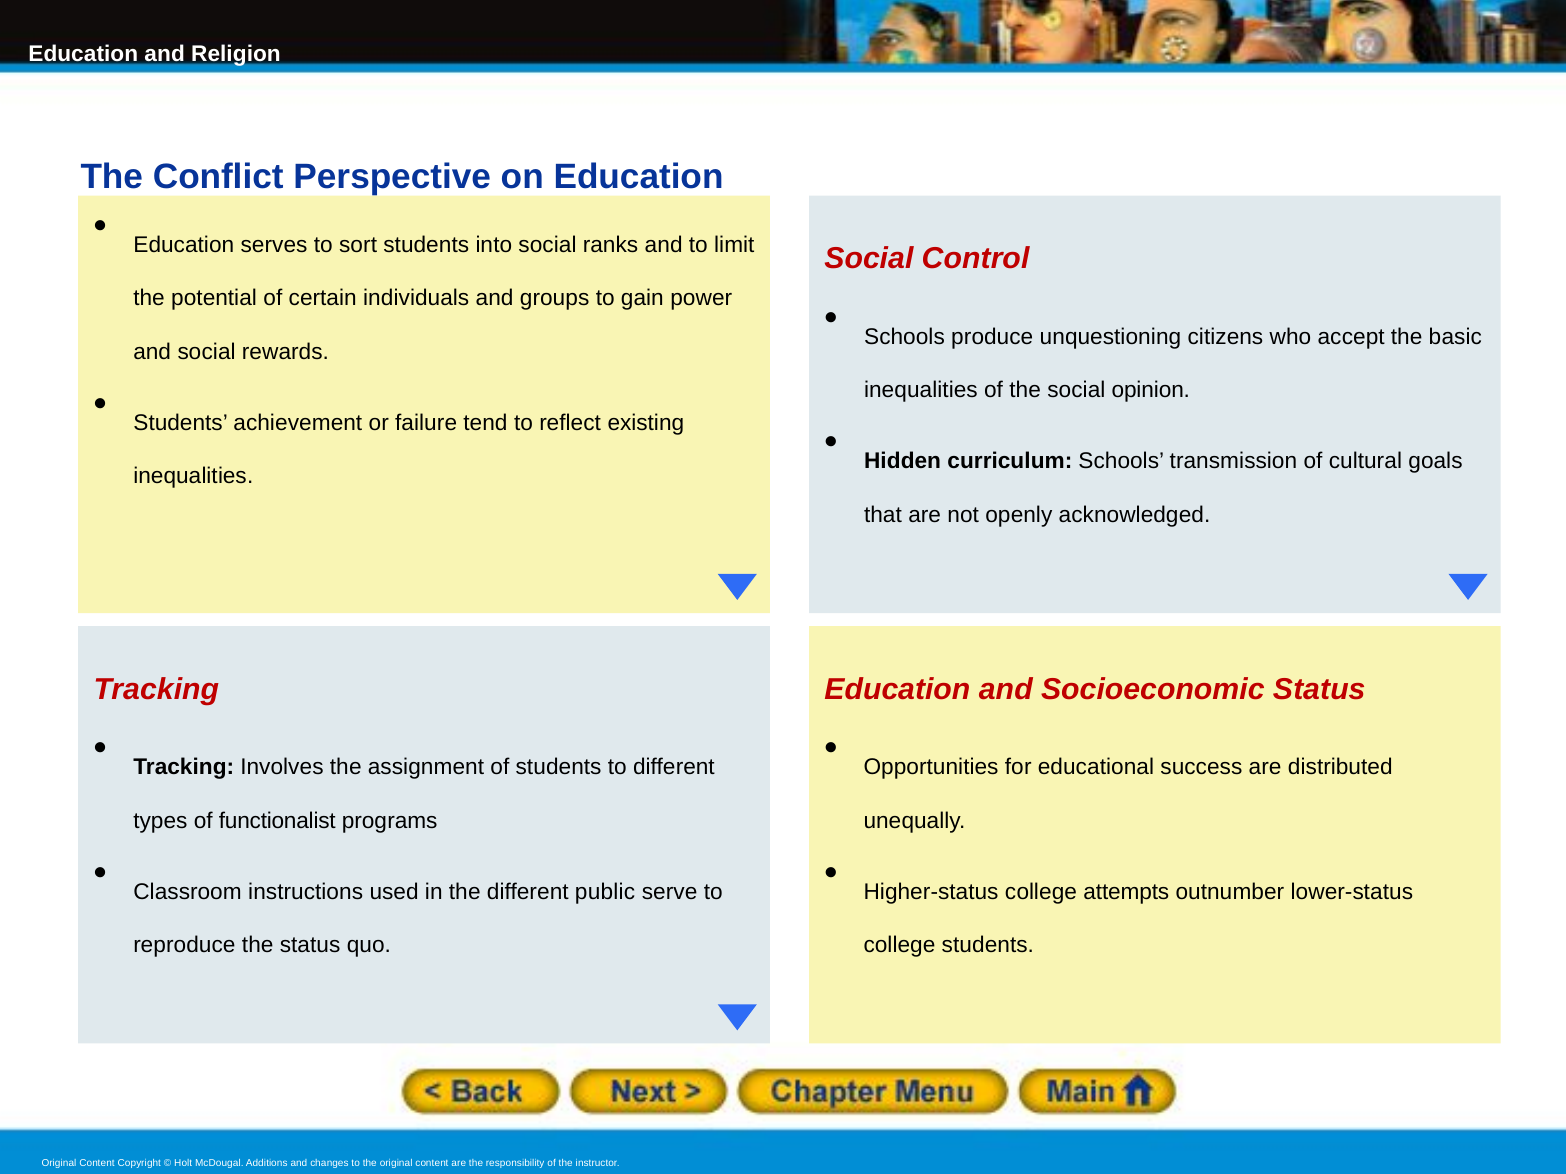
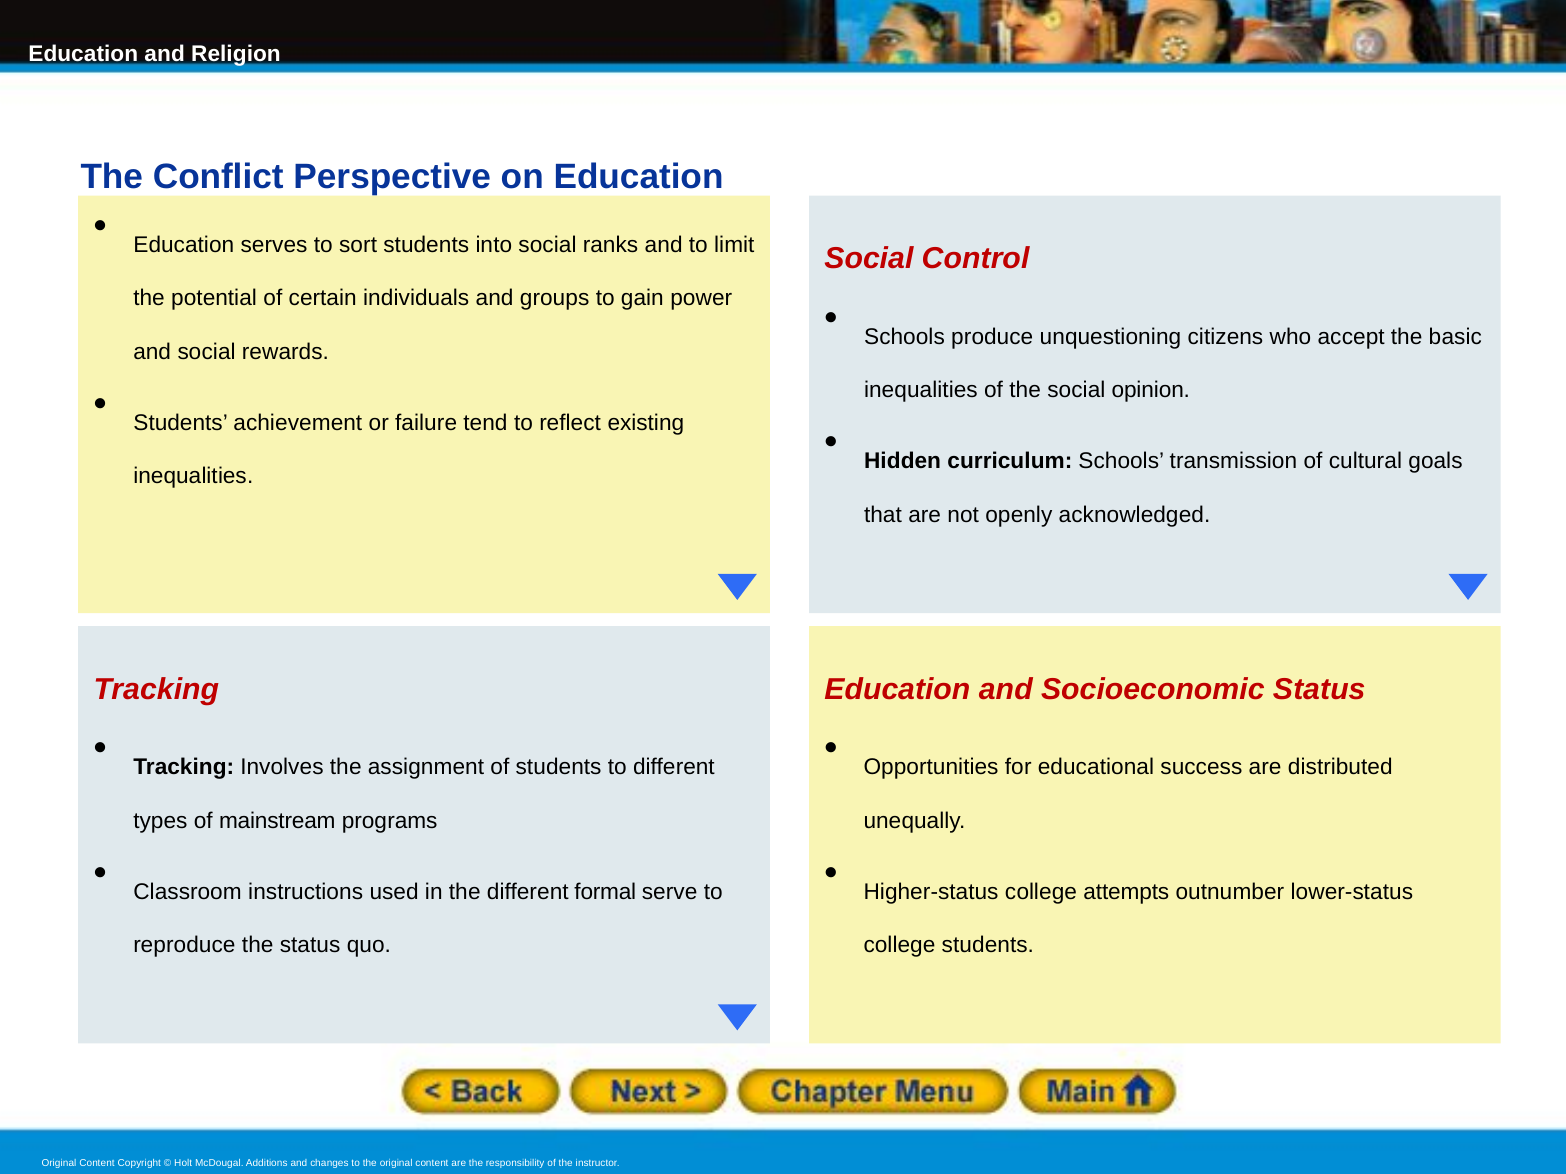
functionalist: functionalist -> mainstream
public: public -> formal
